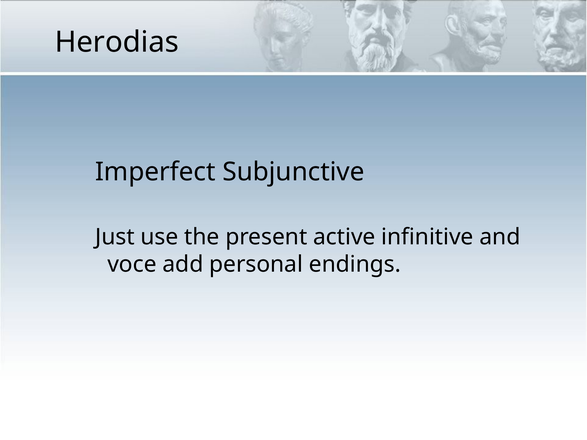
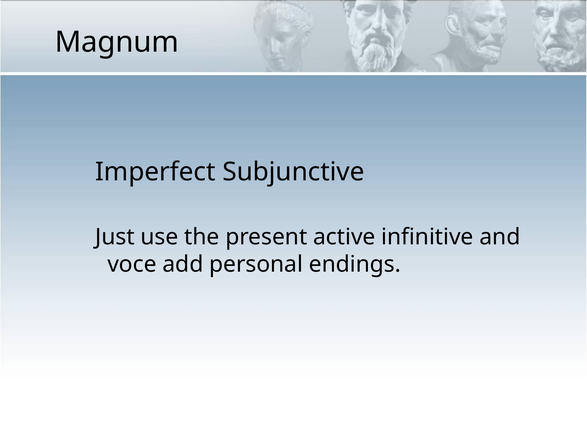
Herodias: Herodias -> Magnum
